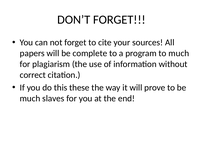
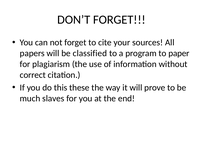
complete: complete -> classified
to much: much -> paper
